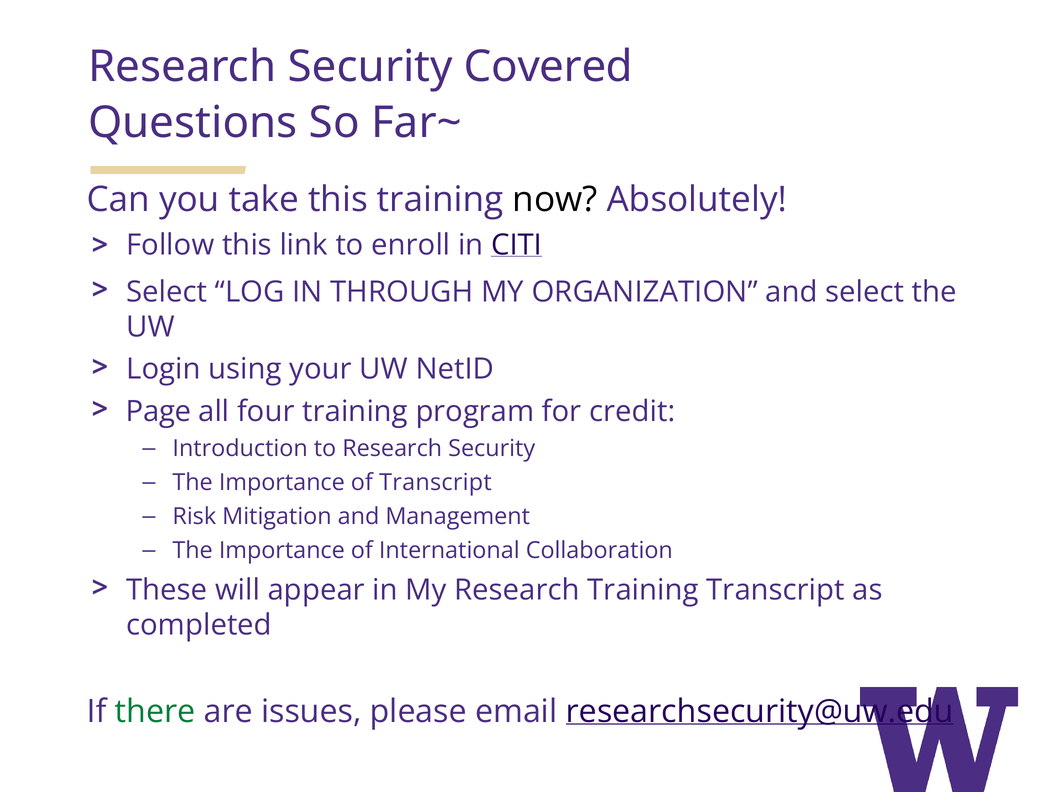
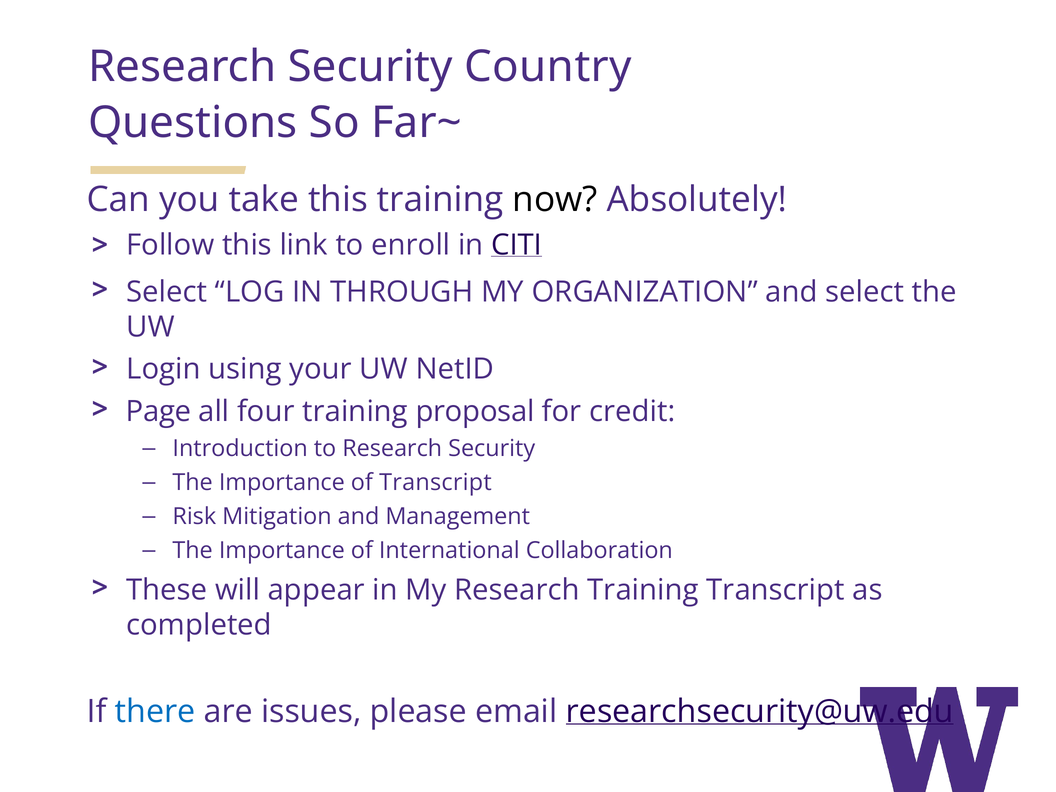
Covered: Covered -> Country
program: program -> proposal
there colour: green -> blue
